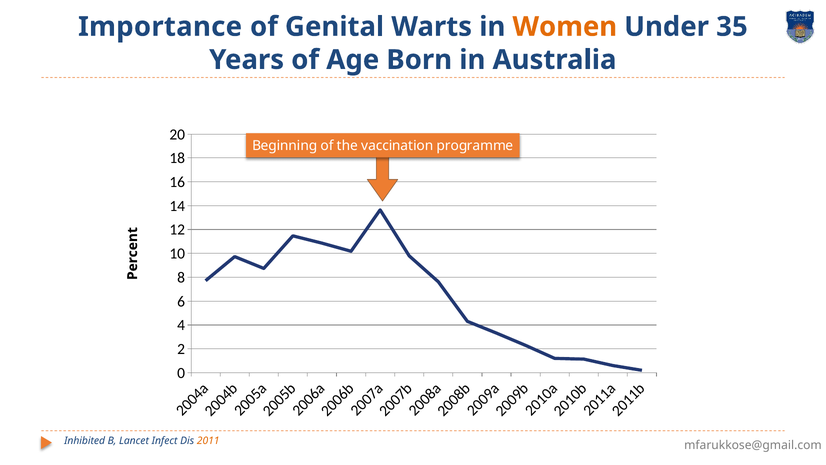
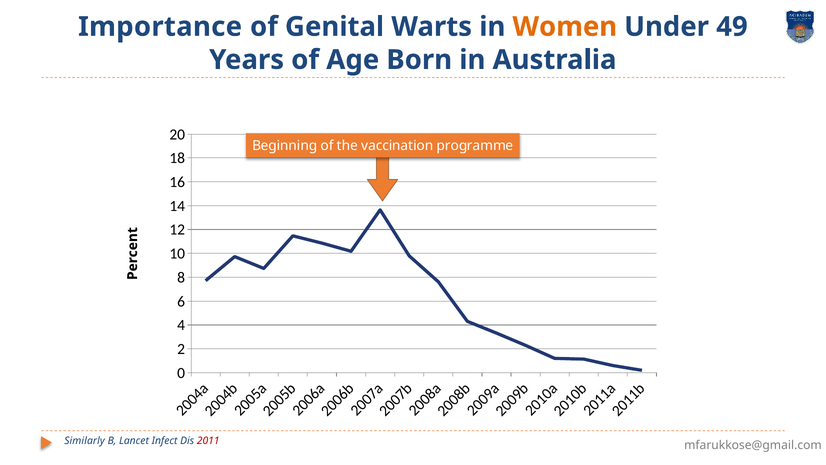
35: 35 -> 49
Inhibited: Inhibited -> Similarly
2011 colour: orange -> red
